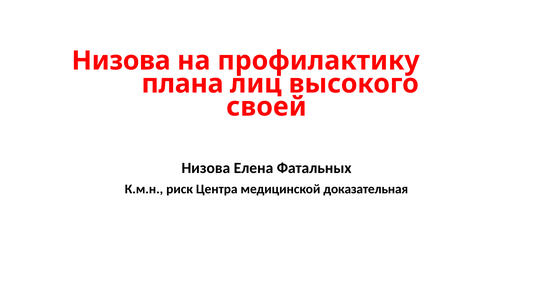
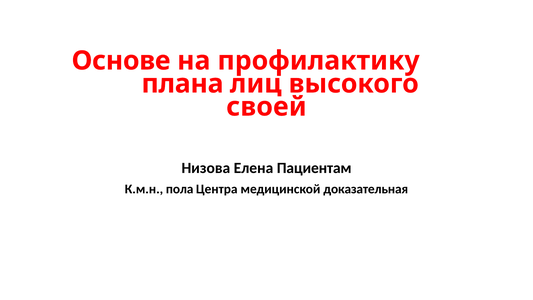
Низова at (121, 61): Низова -> Основе
Фатальных: Фатальных -> Пациентам
риск: риск -> пола
